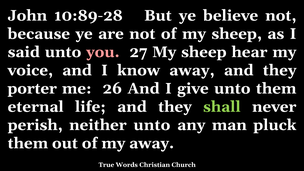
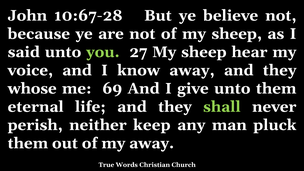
10:89-28: 10:89-28 -> 10:67-28
you colour: pink -> light green
porter: porter -> whose
26: 26 -> 69
neither unto: unto -> keep
